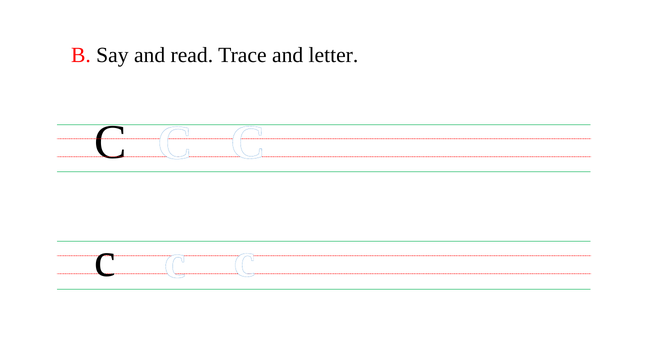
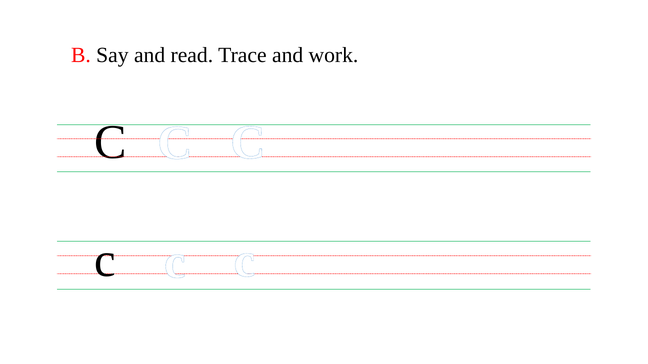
letter: letter -> work
